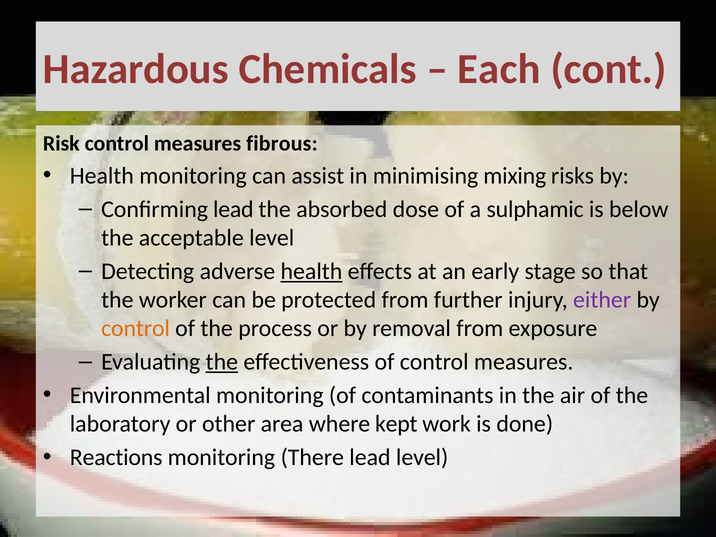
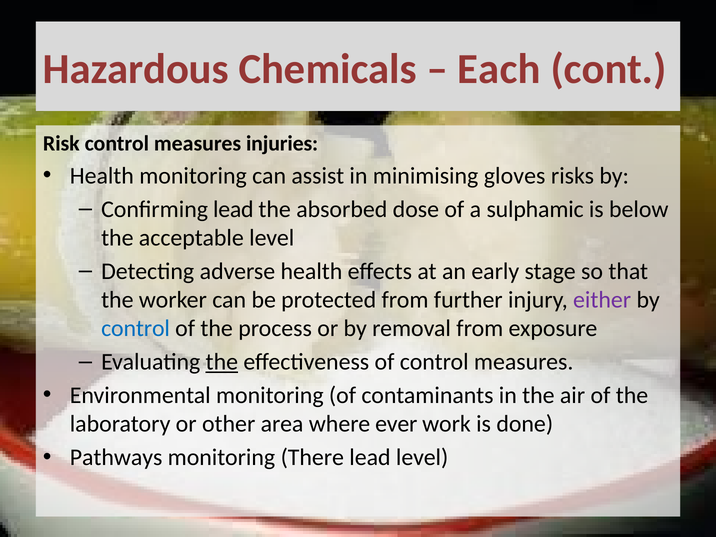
fibrous: fibrous -> injuries
mixing: mixing -> gloves
health at (311, 271) underline: present -> none
control at (136, 329) colour: orange -> blue
kept: kept -> ever
Reactions: Reactions -> Pathways
